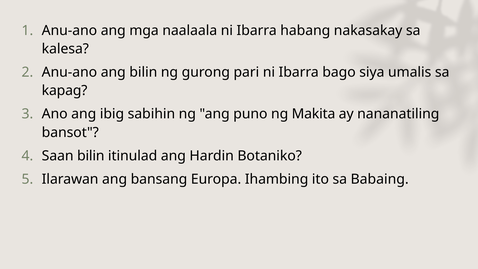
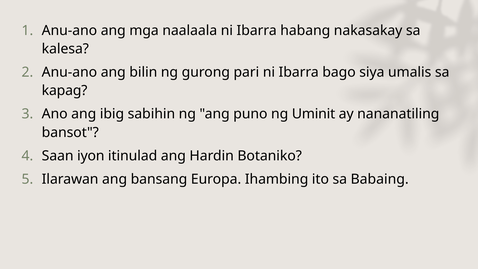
Makita: Makita -> Uminit
Saan bilin: bilin -> iyon
